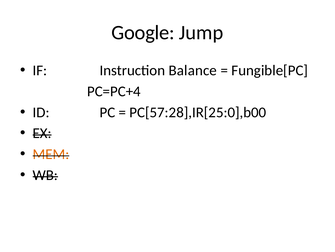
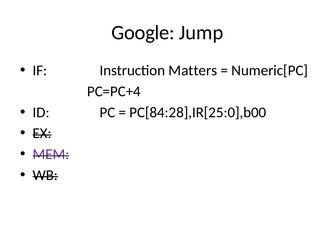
Balance: Balance -> Matters
Fungible[PC: Fungible[PC -> Numeric[PC
PC[57:28],IR[25:0],b00: PC[57:28],IR[25:0],b00 -> PC[84:28],IR[25:0],b00
MEM colour: orange -> purple
